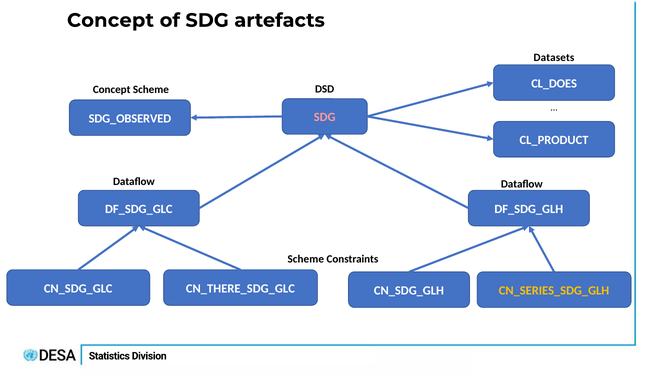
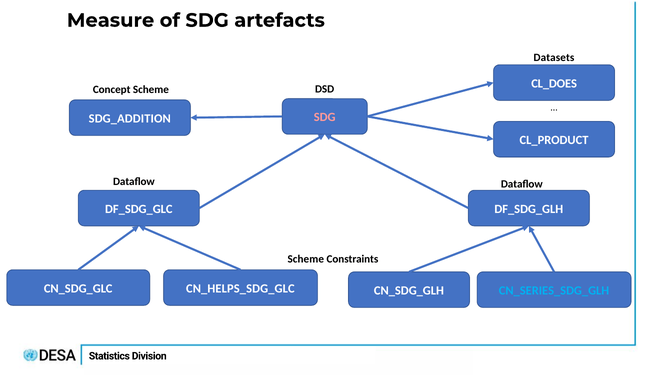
Concept at (110, 20): Concept -> Measure
SDG_OBSERVED: SDG_OBSERVED -> SDG_ADDITION
CN_THERE_SDG_GLC: CN_THERE_SDG_GLC -> CN_HELPS_SDG_GLC
CN_SERIES_SDG_GLH colour: yellow -> light blue
